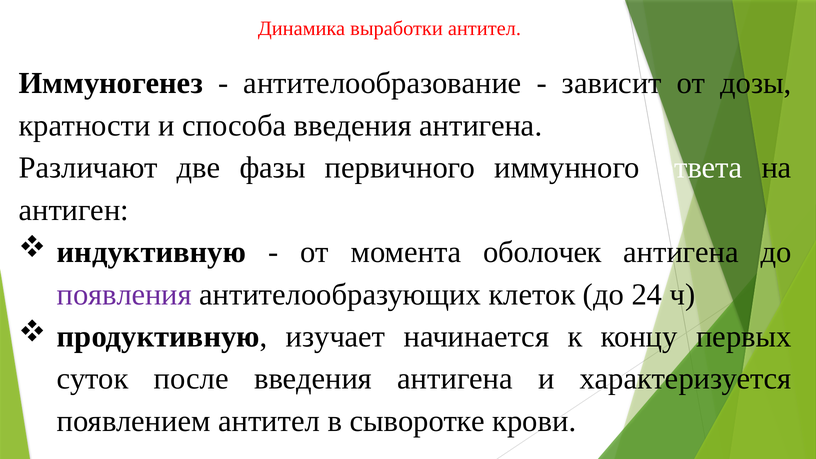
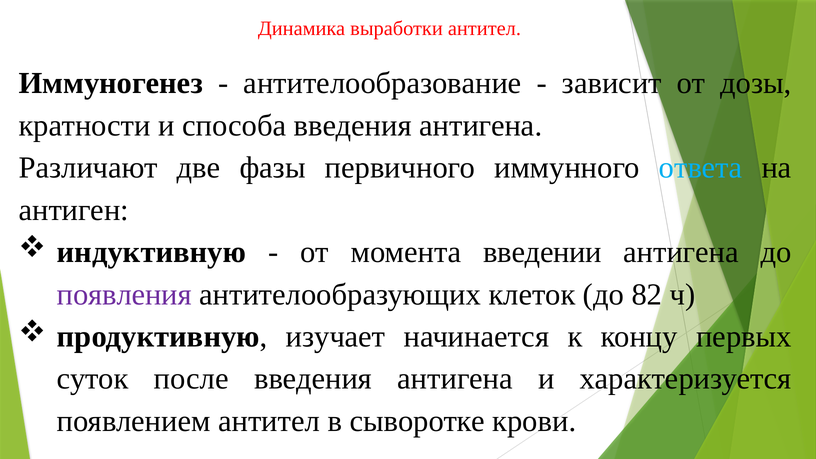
ответа colour: white -> light blue
оболочек: оболочек -> введении
24: 24 -> 82
